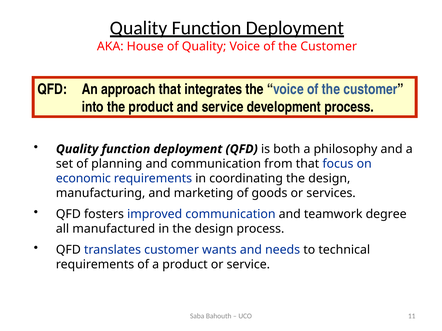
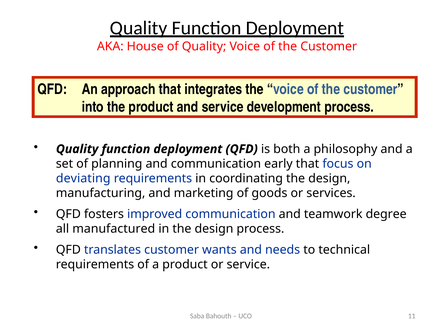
from: from -> early
economic: economic -> deviating
